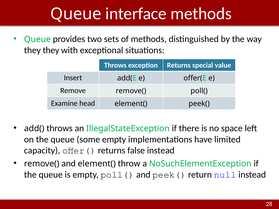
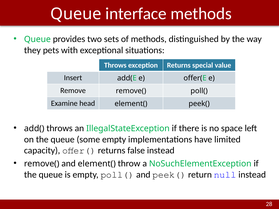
they they: they -> pets
